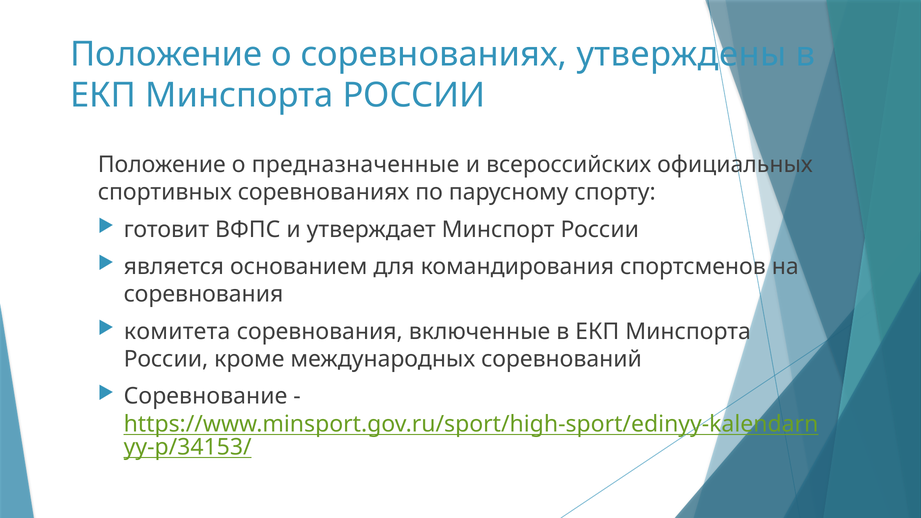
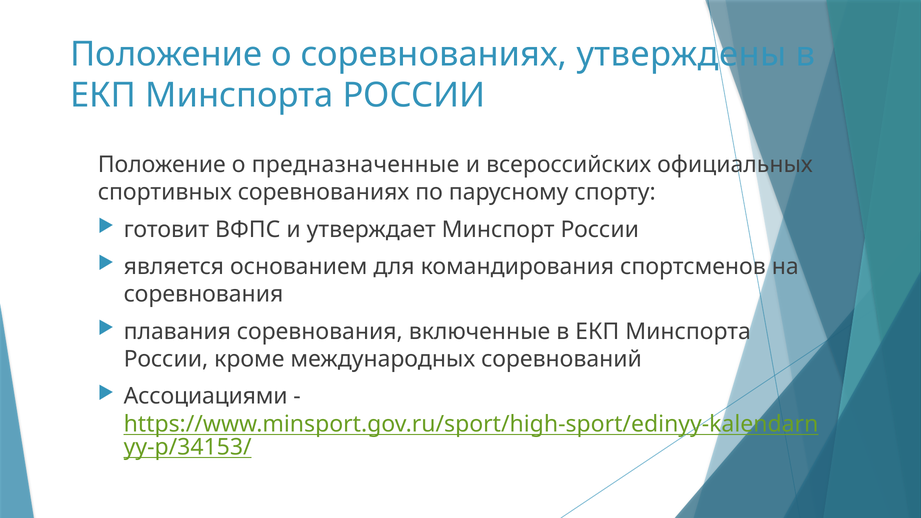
комитета: комитета -> плавания
Соревнование: Соревнование -> Ассоциациями
